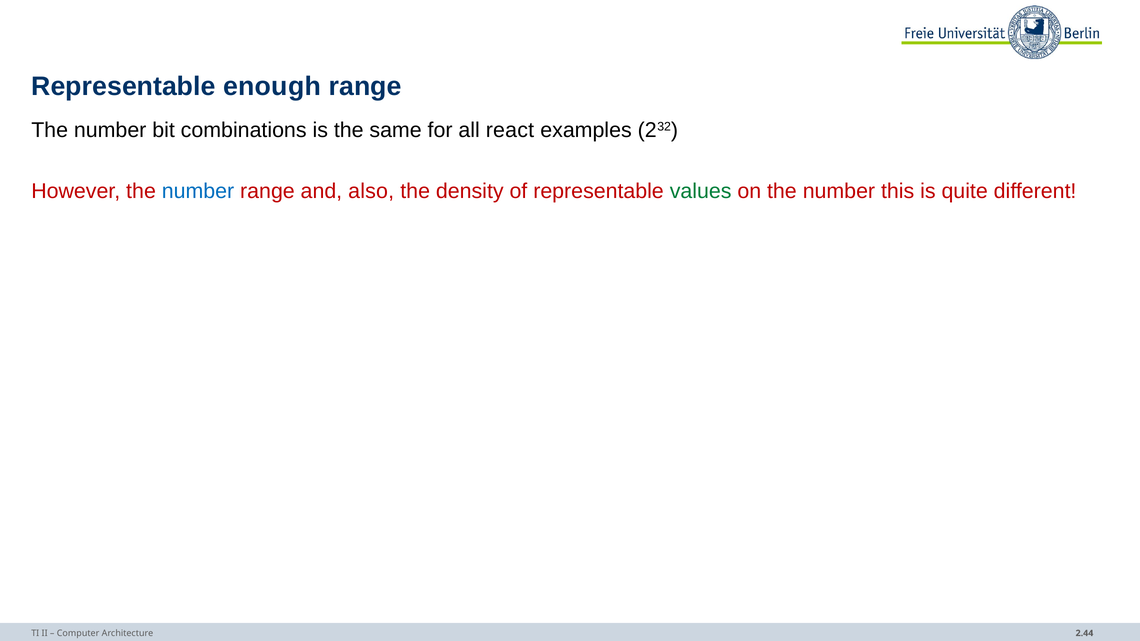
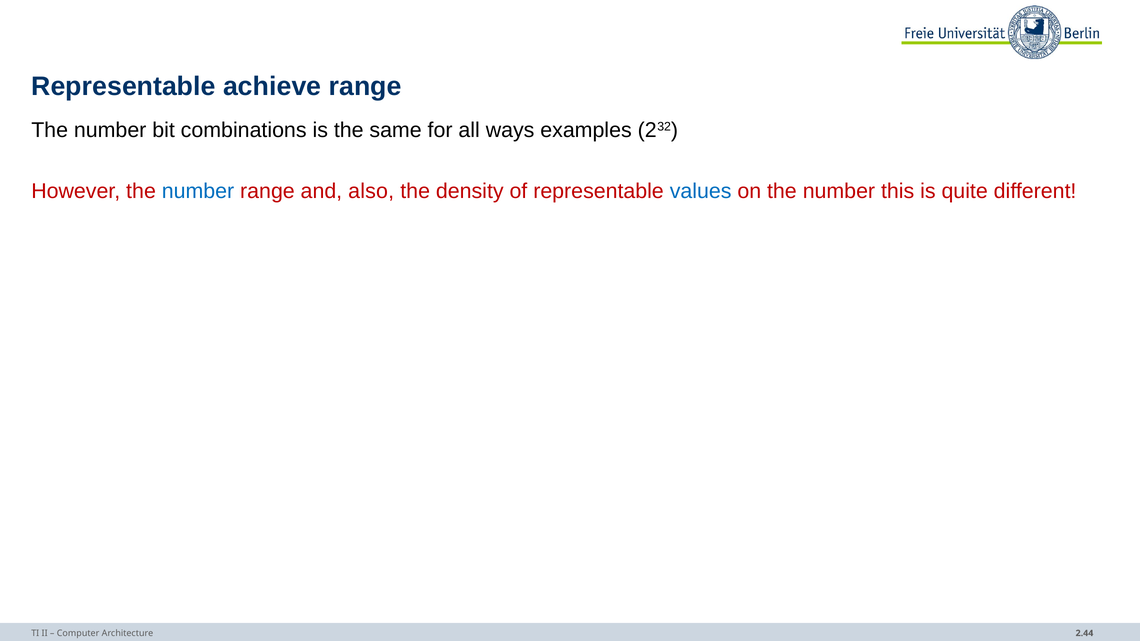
enough: enough -> achieve
react: react -> ways
values colour: green -> blue
